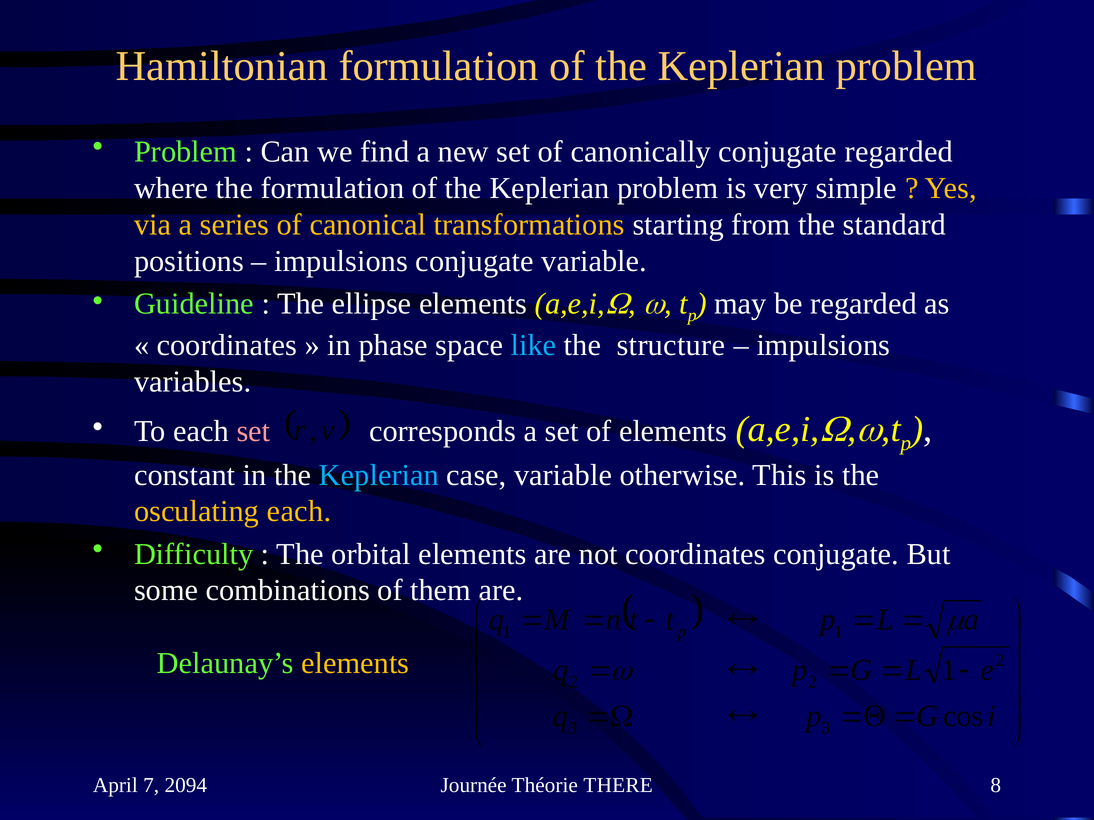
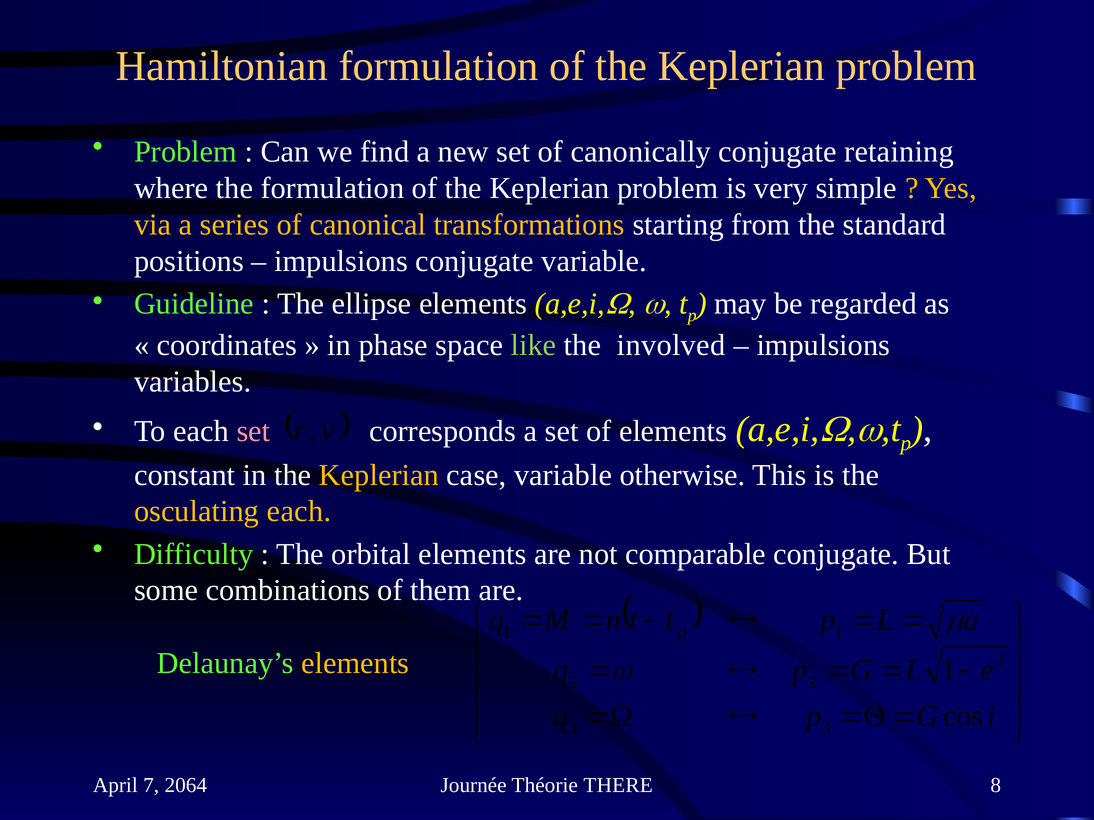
conjugate regarded: regarded -> retaining
like colour: light blue -> light green
structure: structure -> involved
Keplerian at (379, 475) colour: light blue -> yellow
not coordinates: coordinates -> comparable
2094: 2094 -> 2064
